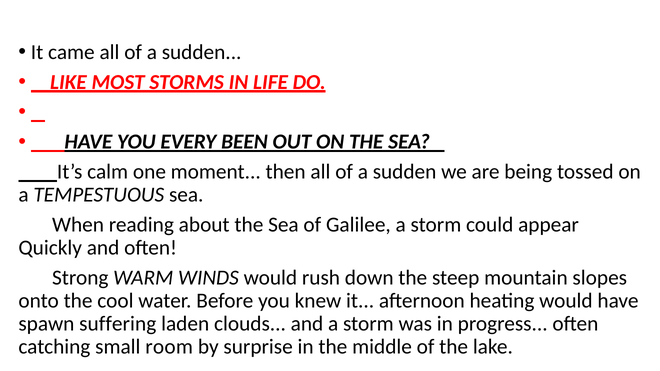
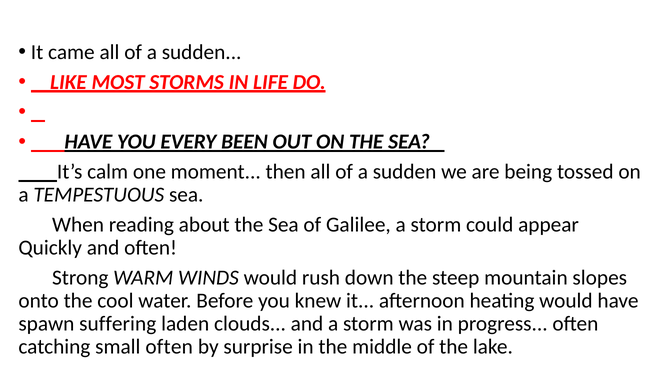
small room: room -> often
